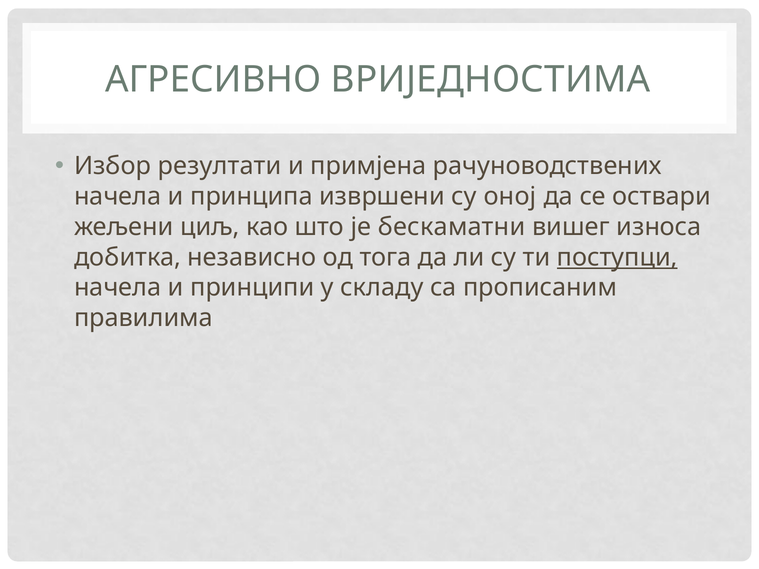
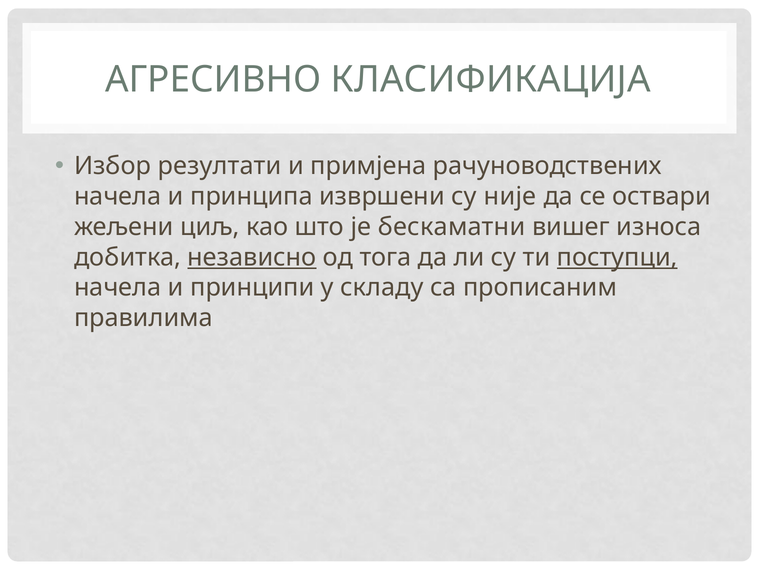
ВРИЈЕДНОСТИМА: ВРИЈЕДНОСТИМА -> КЛАСИФИКАЦИЈА
оној: оној -> није
независно underline: none -> present
